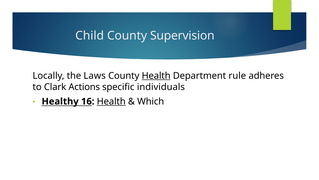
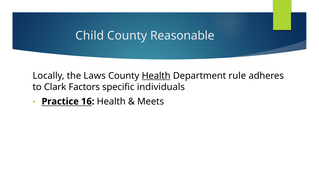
Supervision: Supervision -> Reasonable
Actions: Actions -> Factors
Healthy: Healthy -> Practice
Health at (111, 101) underline: present -> none
Which: Which -> Meets
